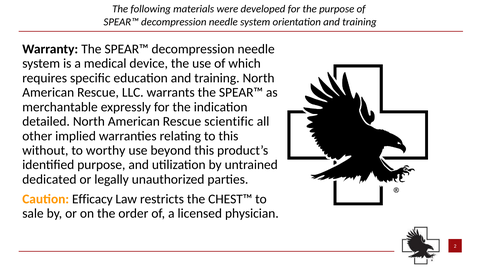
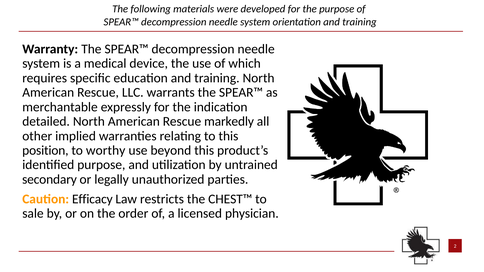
scientific: scientific -> markedly
without: without -> position
dedicated: dedicated -> secondary
